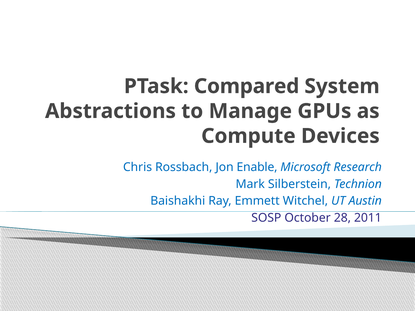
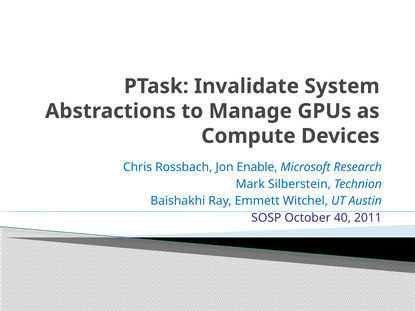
Compared: Compared -> Invalidate
28: 28 -> 40
